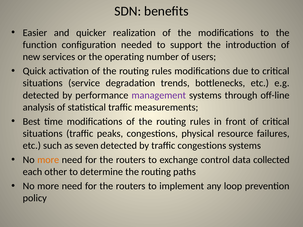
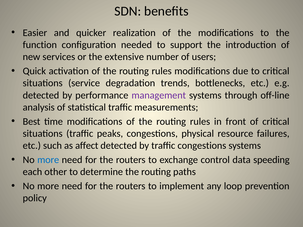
operating: operating -> extensive
seven: seven -> affect
more at (48, 160) colour: orange -> blue
collected: collected -> speeding
